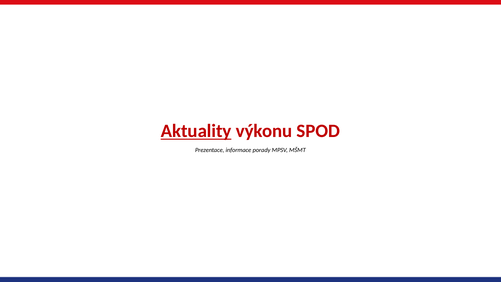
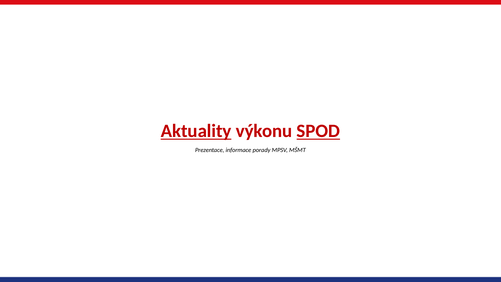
SPOD underline: none -> present
